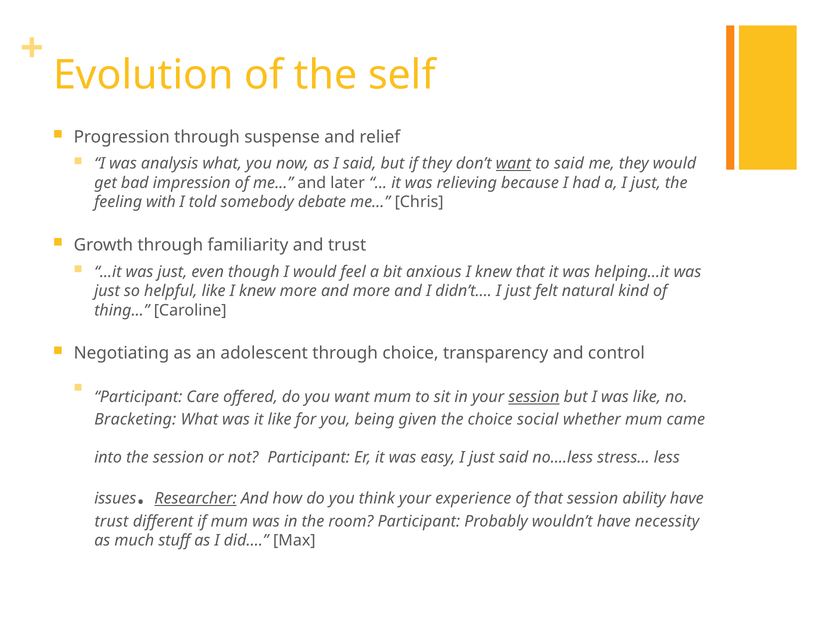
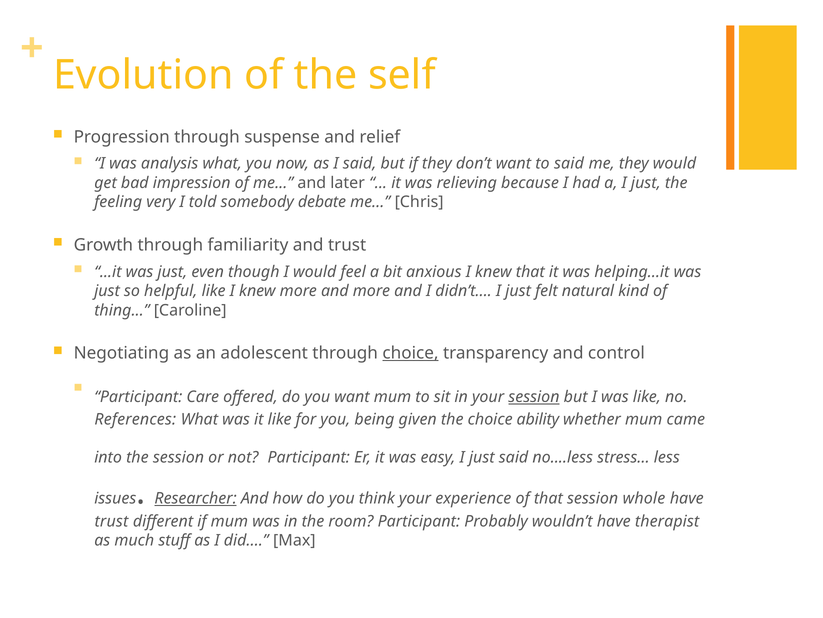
want at (513, 163) underline: present -> none
with: with -> very
choice at (410, 353) underline: none -> present
Bracketing: Bracketing -> References
social: social -> ability
ability: ability -> whole
necessity: necessity -> therapist
